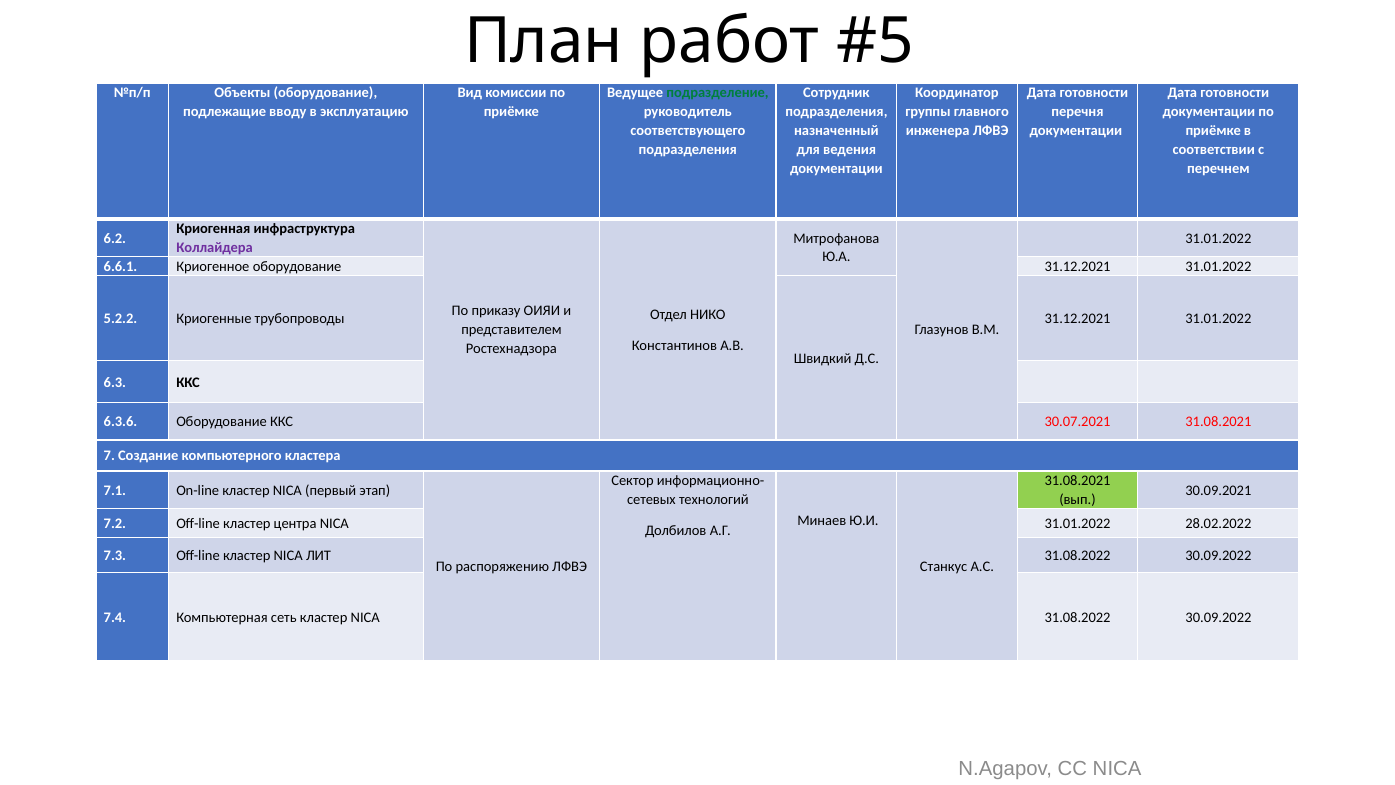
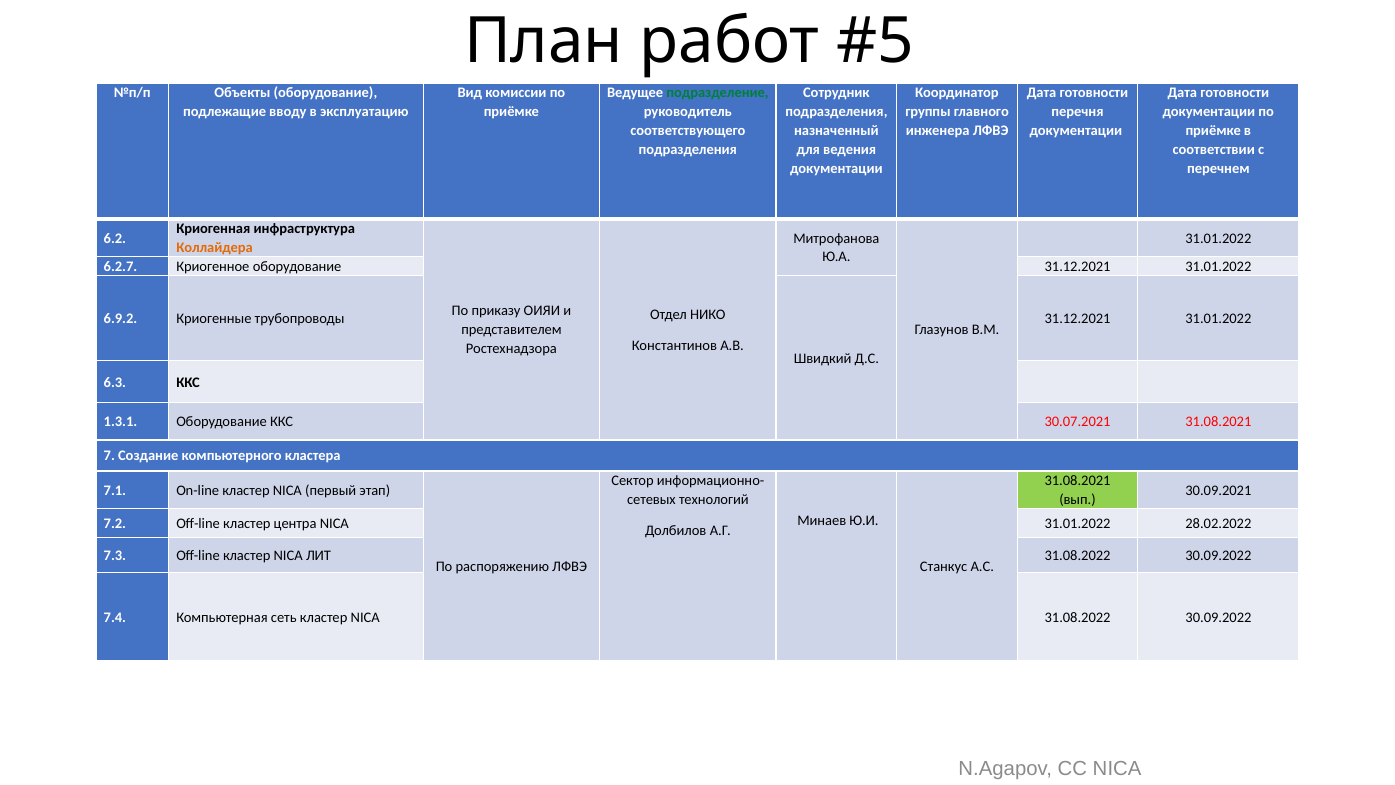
Коллайдера colour: purple -> orange
6.6.1: 6.6.1 -> 6.2.7
5.2.2: 5.2.2 -> 6.9.2
6.3.6: 6.3.6 -> 1.3.1
